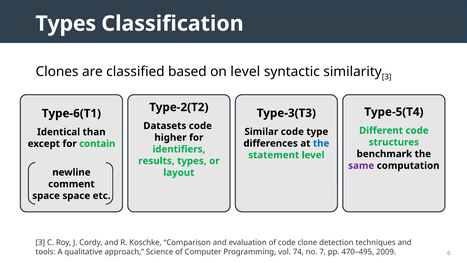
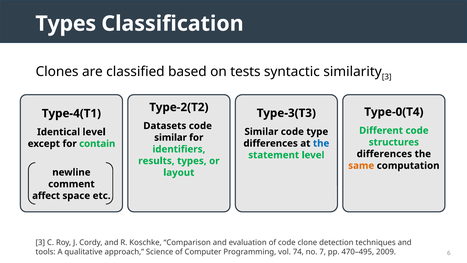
on level: level -> tests
Type-5(T4: Type-5(T4 -> Type-0(T4
Type-6(T1: Type-6(T1 -> Type-4(T1
Identical than: than -> level
higher at (170, 137): higher -> similar
benchmark at (384, 154): benchmark -> differences
same colour: purple -> orange
space at (46, 196): space -> affect
